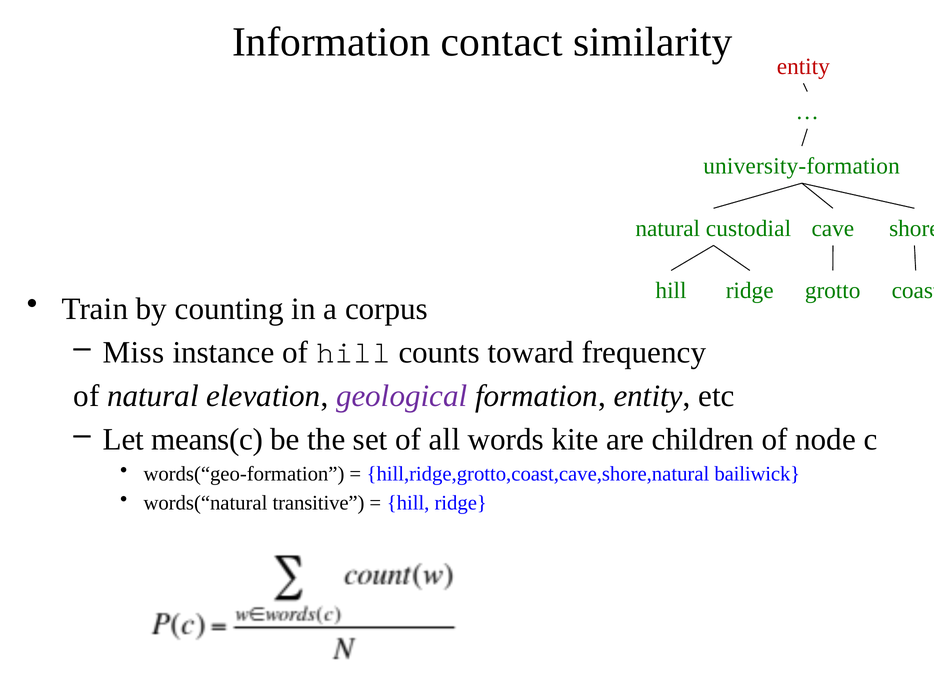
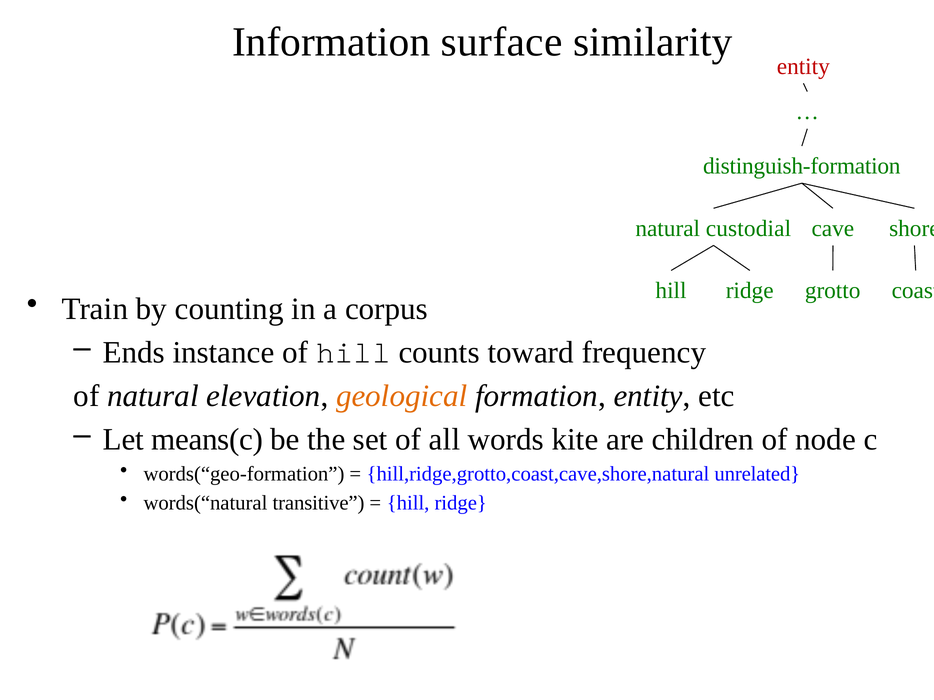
contact: contact -> surface
university-formation: university-formation -> distinguish-formation
Miss: Miss -> Ends
geological colour: purple -> orange
bailiwick: bailiwick -> unrelated
